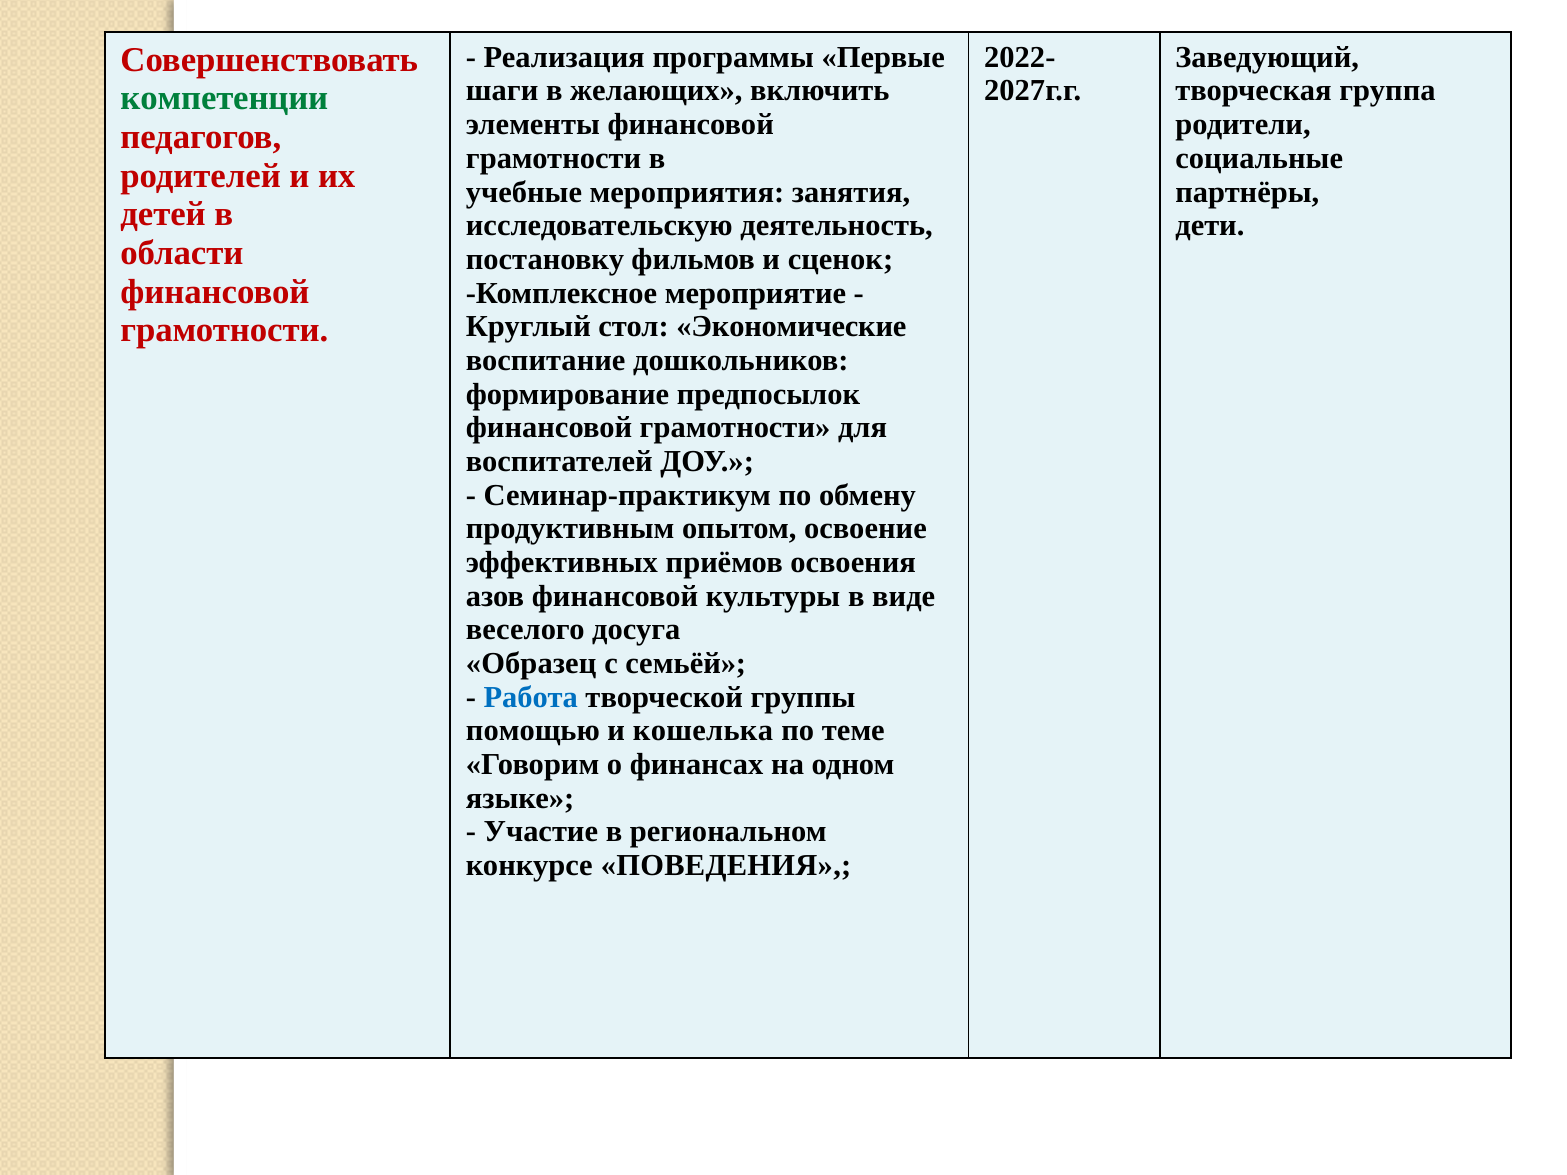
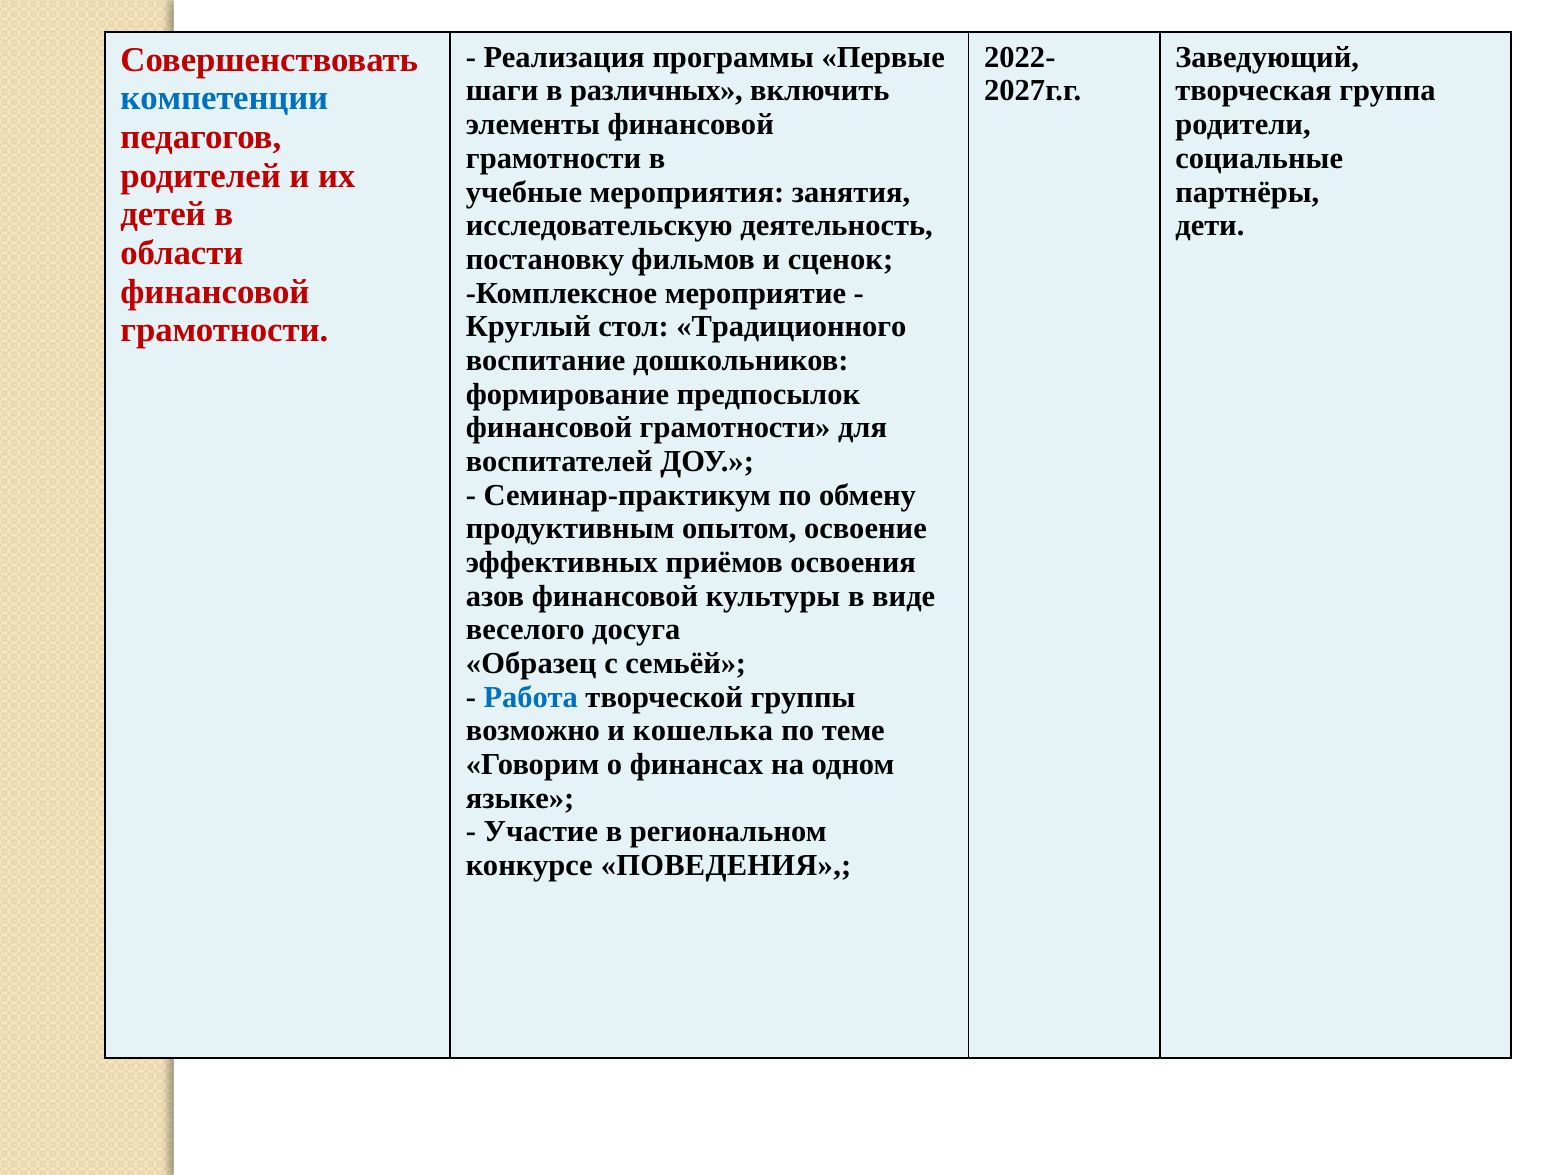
желающих: желающих -> различных
компетенции colour: green -> blue
Экономические: Экономические -> Традиционного
помощью: помощью -> возможно
